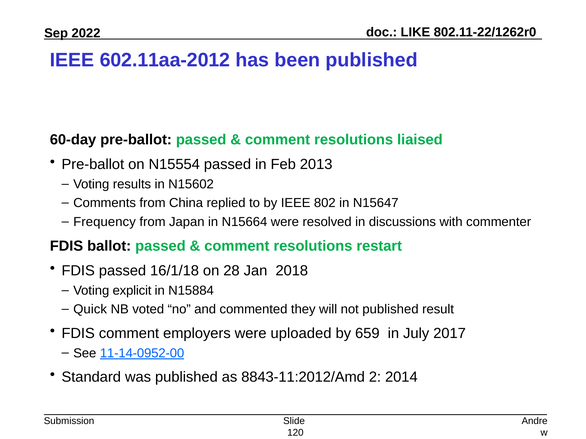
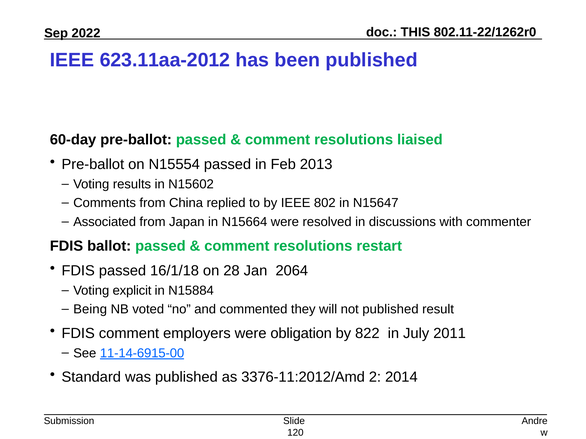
LIKE: LIKE -> THIS
602.11aa-2012: 602.11aa-2012 -> 623.11aa-2012
Frequency: Frequency -> Associated
2018: 2018 -> 2064
Quick: Quick -> Being
uploaded: uploaded -> obligation
659: 659 -> 822
2017: 2017 -> 2011
11-14-0952-00: 11-14-0952-00 -> 11-14-6915-00
8843-11:2012/Amd: 8843-11:2012/Amd -> 3376-11:2012/Amd
